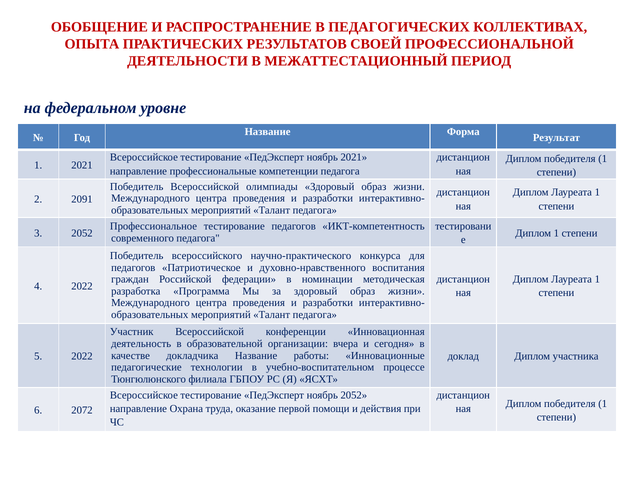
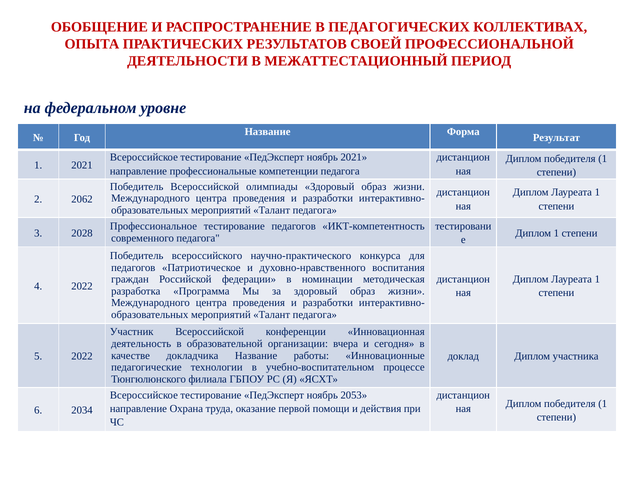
2091: 2091 -> 2062
3 2052: 2052 -> 2028
ноябрь 2052: 2052 -> 2053
2072: 2072 -> 2034
